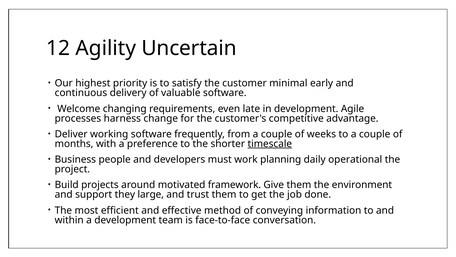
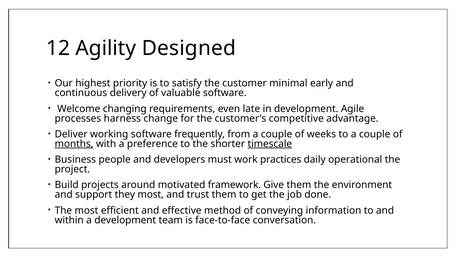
Uncertain: Uncertain -> Designed
months underline: none -> present
planning: planning -> practices
they large: large -> most
